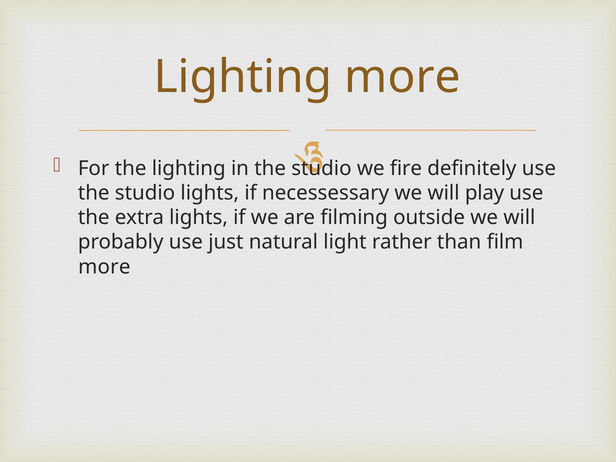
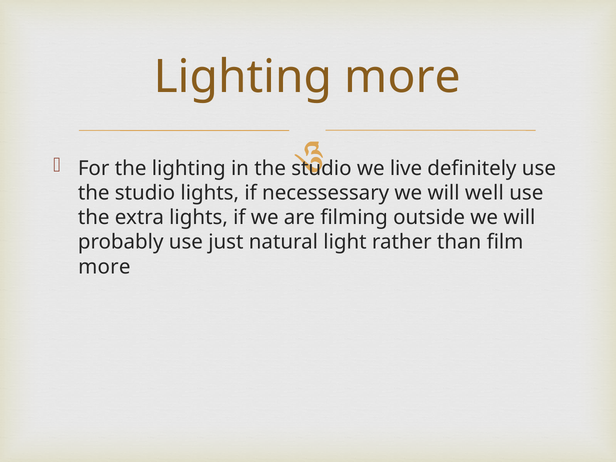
fire: fire -> live
play: play -> well
